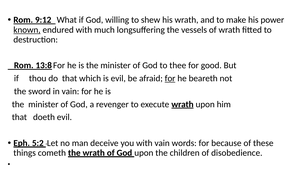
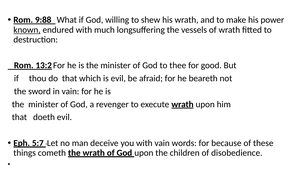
9:12: 9:12 -> 9:88
13:8: 13:8 -> 13:2
for at (170, 78) underline: present -> none
5:2: 5:2 -> 5:7
